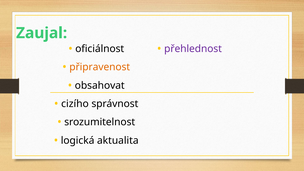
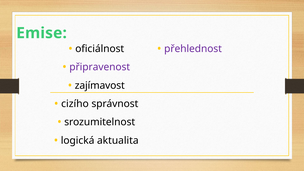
Zaujal: Zaujal -> Emise
připravenost colour: orange -> purple
obsahovat: obsahovat -> zajímavost
